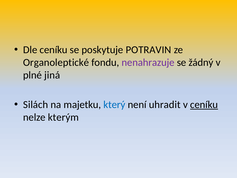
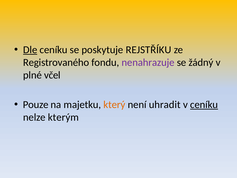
Dle underline: none -> present
POTRAVIN: POTRAVIN -> REJSTŘÍKU
Organoleptické: Organoleptické -> Registrovaného
jiná: jiná -> včel
Silách: Silách -> Pouze
který colour: blue -> orange
